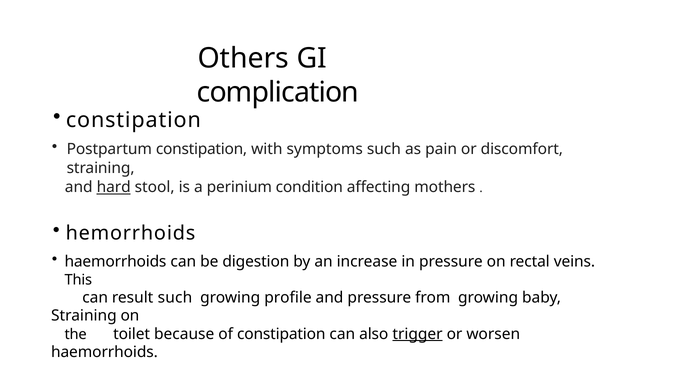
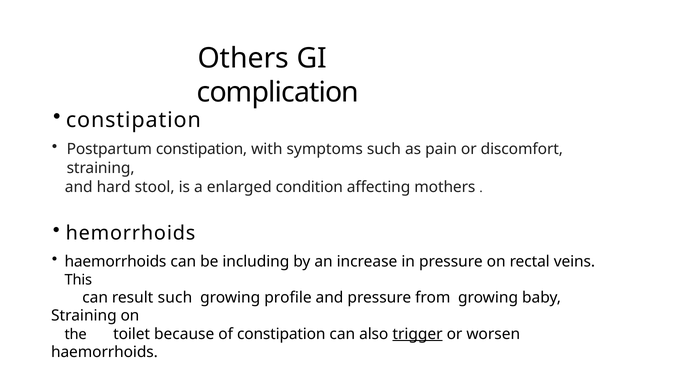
hard underline: present -> none
perinium: perinium -> enlarged
digestion: digestion -> including
